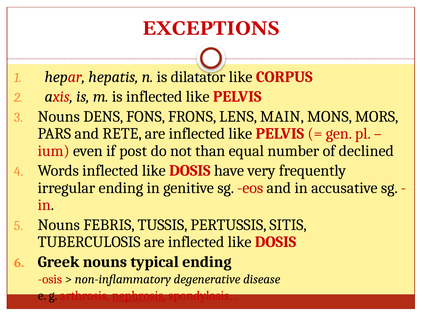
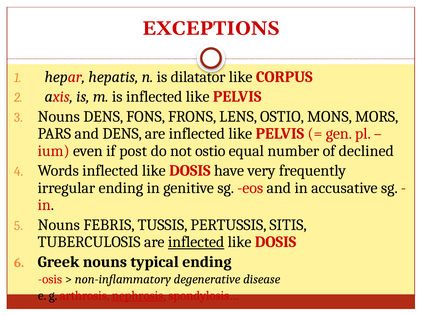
LENS MAIN: MAIN -> OSTIO
and RETE: RETE -> DENS
not than: than -> ostio
inflected at (196, 242) underline: none -> present
